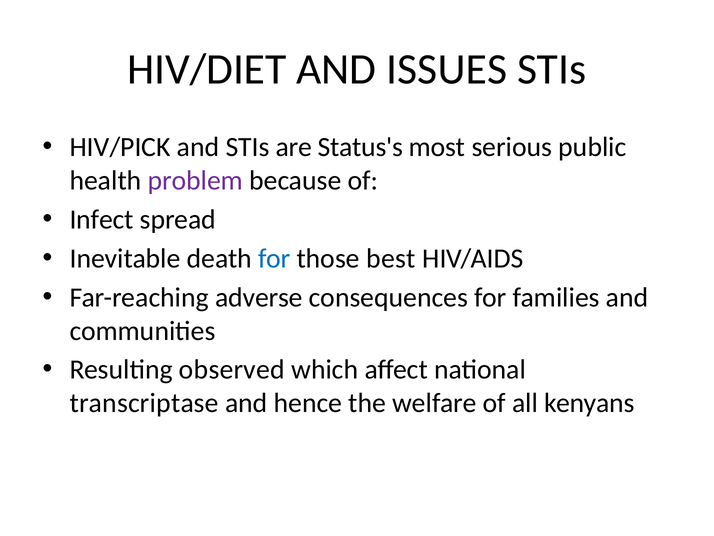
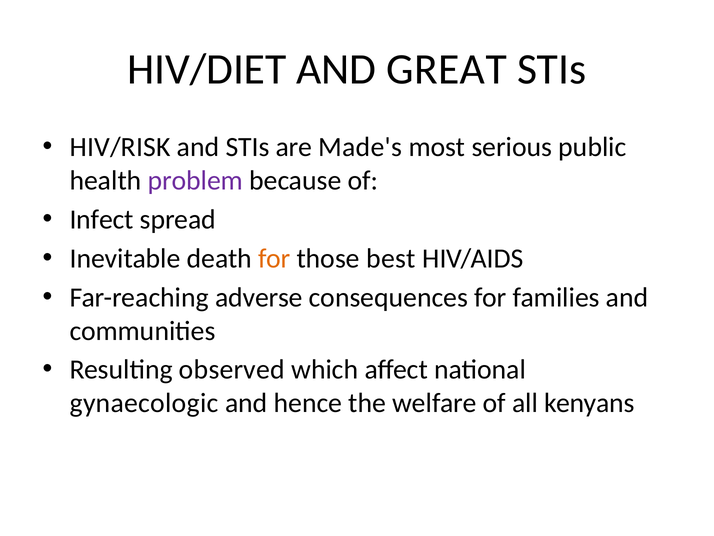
ISSUES: ISSUES -> GREAT
HIV/PICK: HIV/PICK -> HIV/RISK
Status's: Status's -> Made's
for at (274, 258) colour: blue -> orange
transcriptase: transcriptase -> gynaecologic
